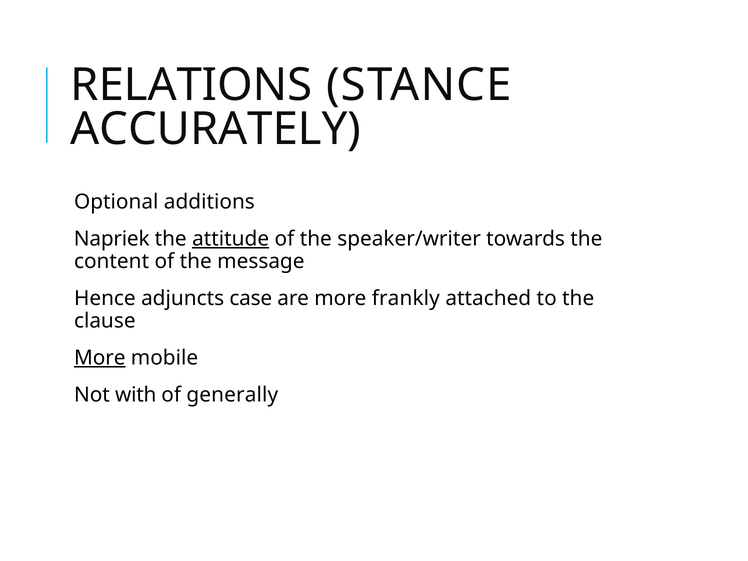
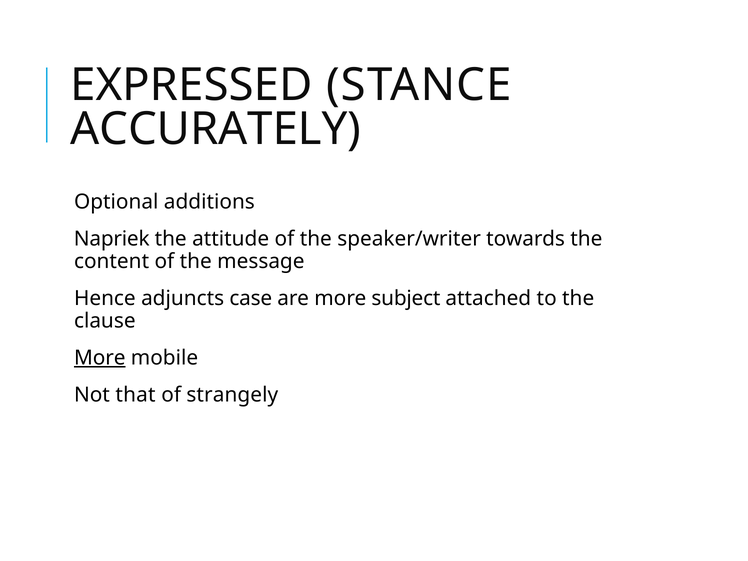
RELATIONS: RELATIONS -> EXPRESSED
attitude underline: present -> none
frankly: frankly -> subject
with: with -> that
generally: generally -> strangely
